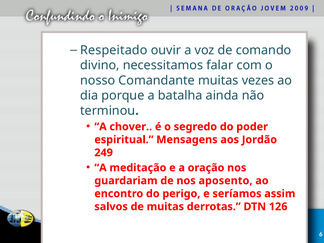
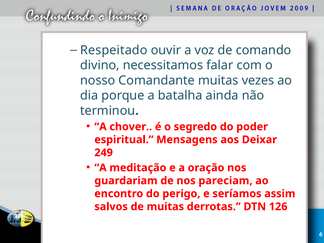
Jordão: Jordão -> Deixar
aposento: aposento -> pareciam
